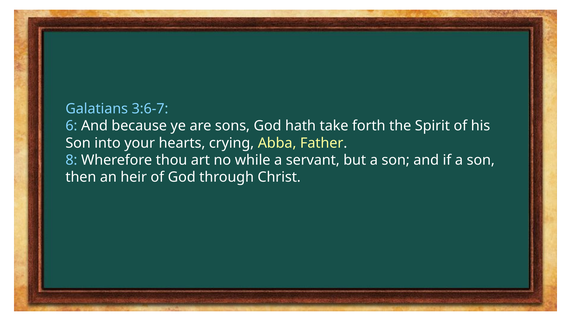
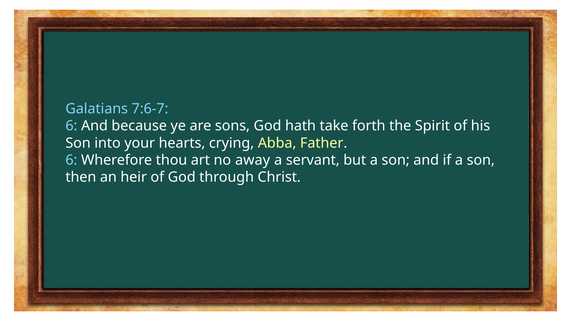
3:6-7: 3:6-7 -> 7:6-7
8 at (71, 160): 8 -> 6
while: while -> away
